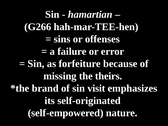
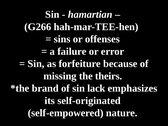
visit: visit -> lack
